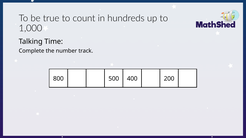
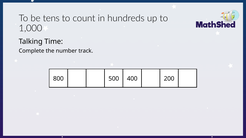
true: true -> tens
